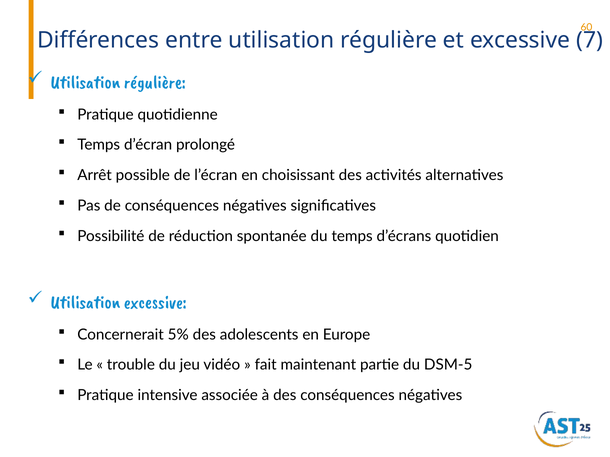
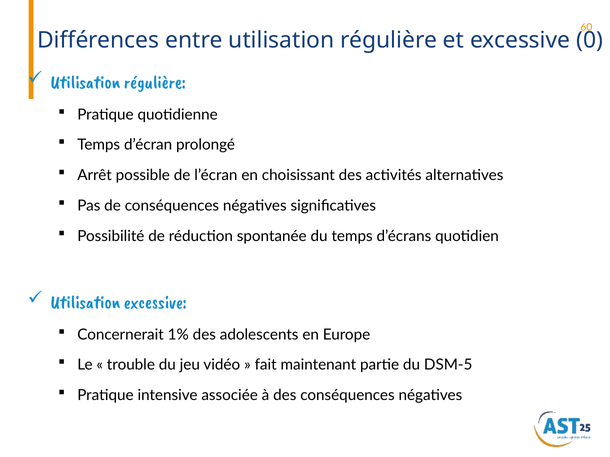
7: 7 -> 0
5%: 5% -> 1%
